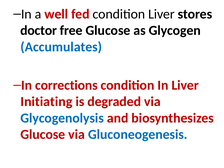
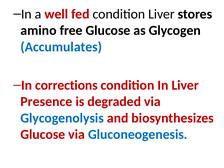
doctor: doctor -> amino
Initiating: Initiating -> Presence
